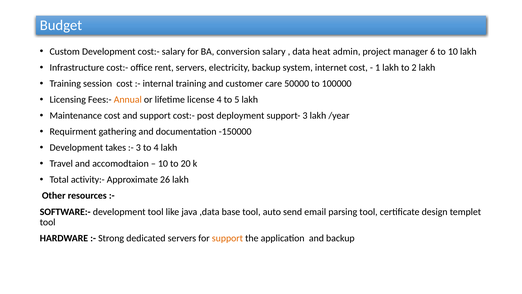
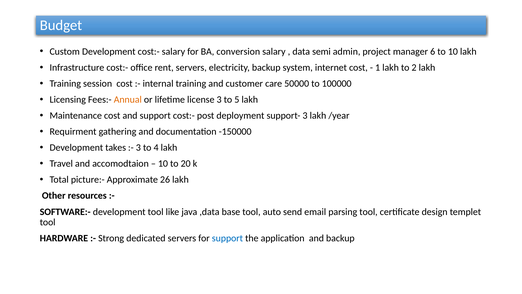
heat: heat -> semi
license 4: 4 -> 3
activity:-: activity:- -> picture:-
support at (227, 238) colour: orange -> blue
